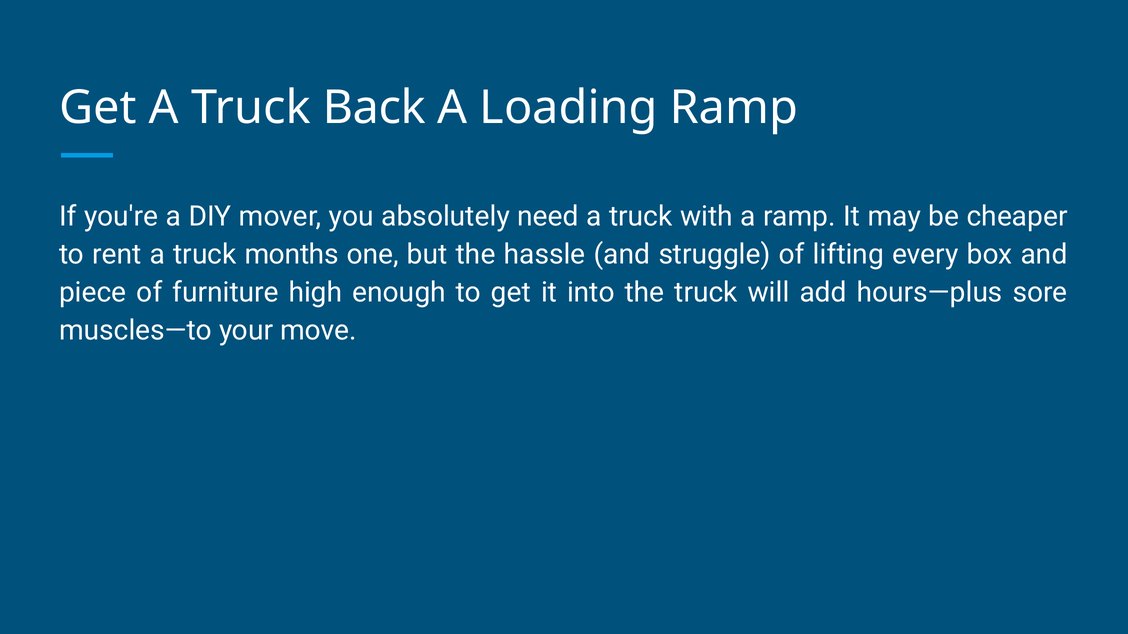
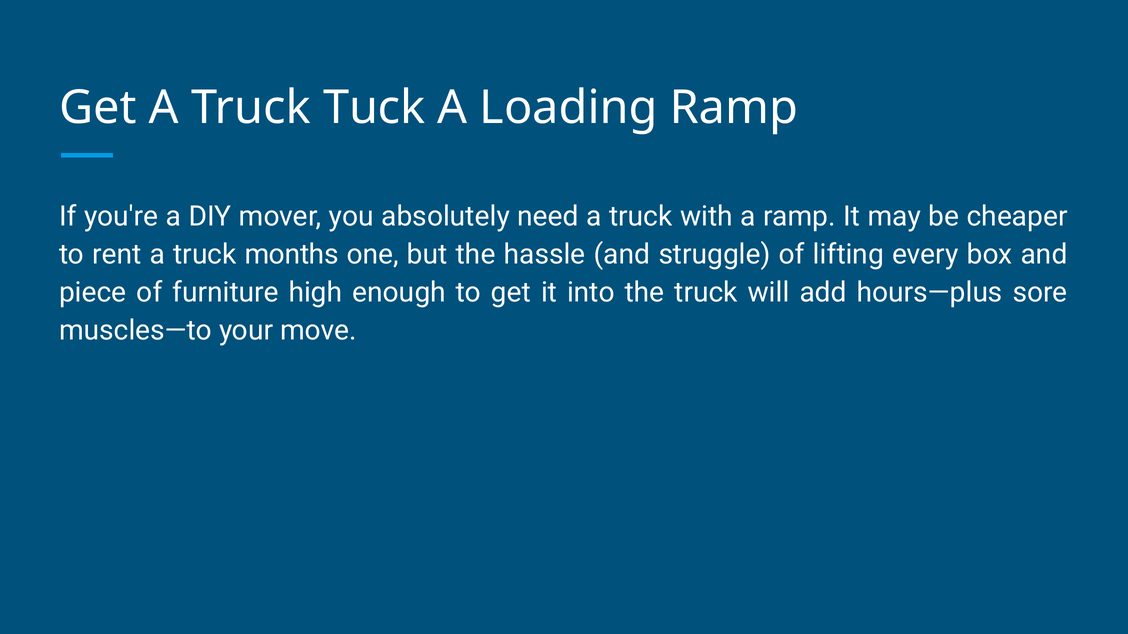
Back: Back -> Tuck
